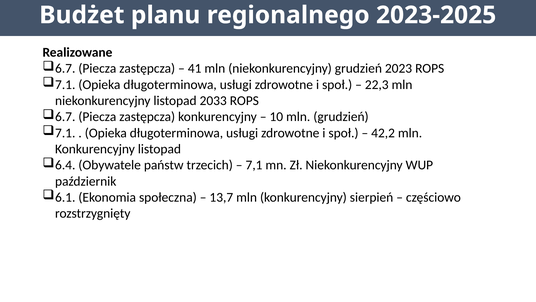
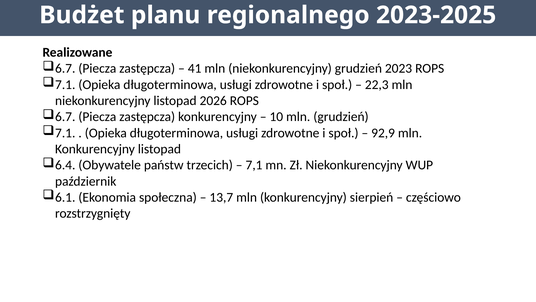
2033: 2033 -> 2026
42,2: 42,2 -> 92,9
